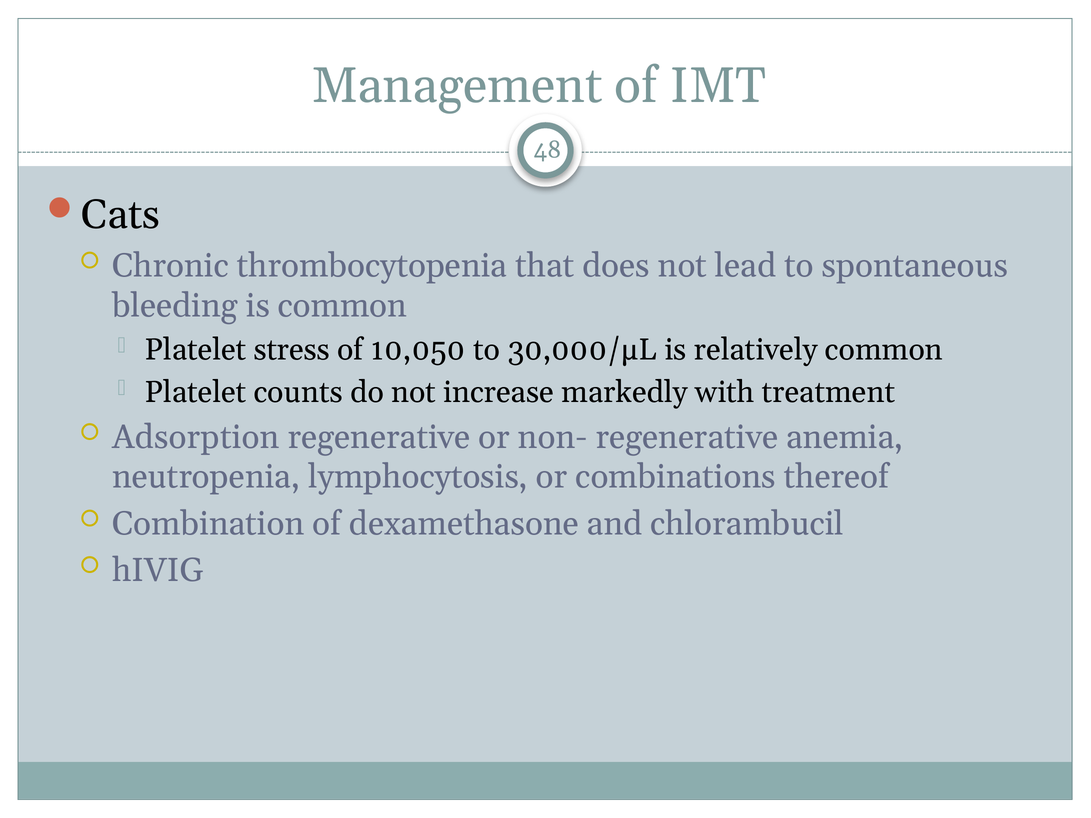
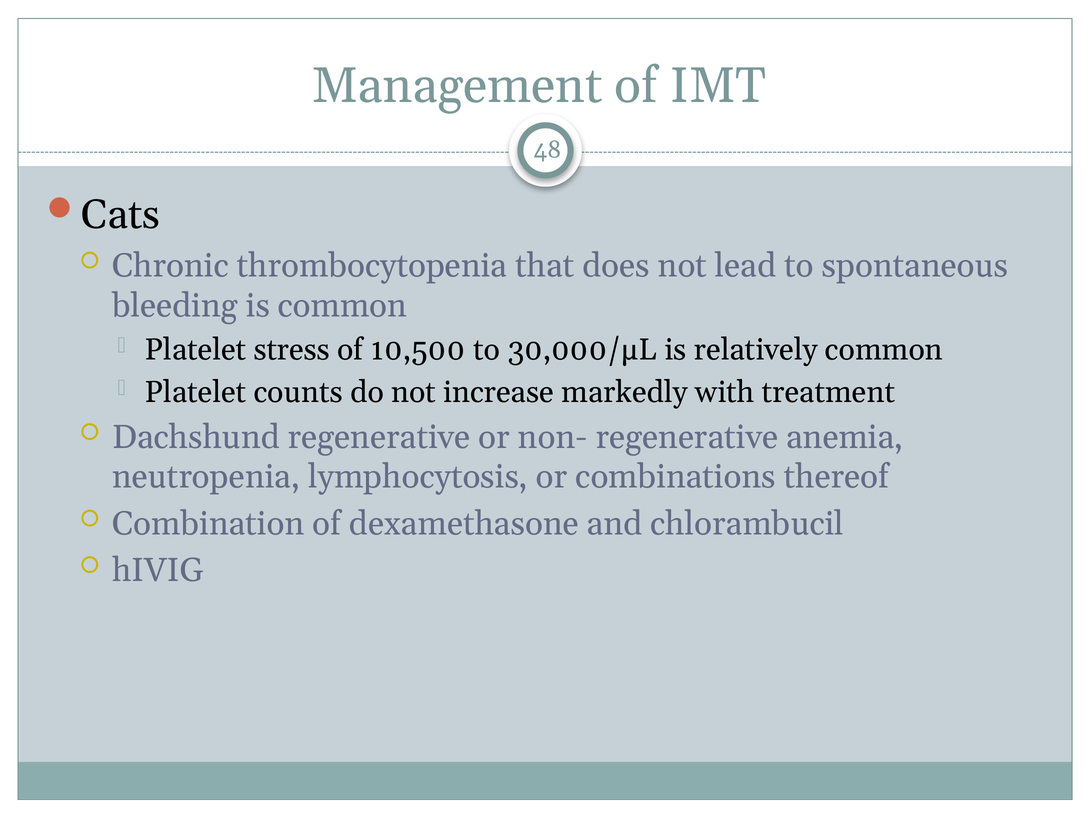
10,050: 10,050 -> 10,500
Adsorption: Adsorption -> Dachshund
